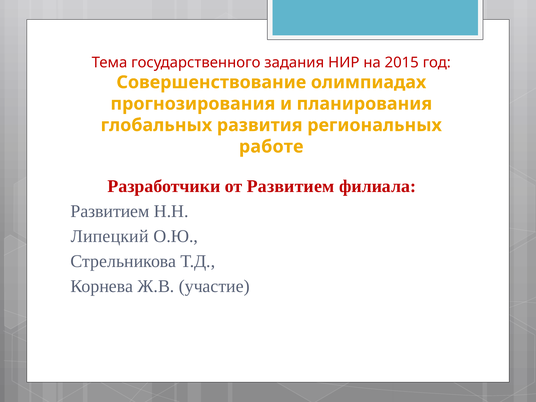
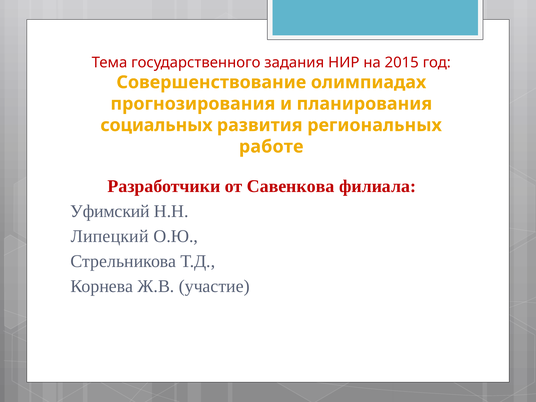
глобальных: глобальных -> социальных
от Развитием: Развитием -> Савенкова
Развитием at (110, 211): Развитием -> Уфимский
